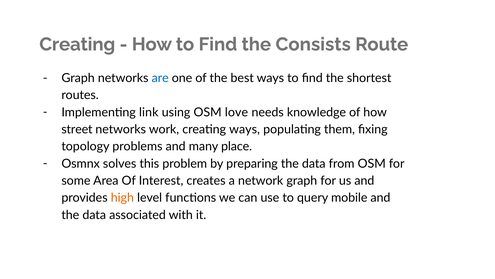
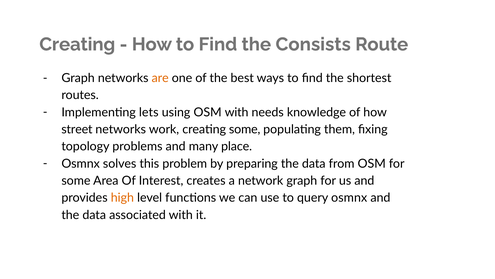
are colour: blue -> orange
link: link -> lets
OSM love: love -> with
creating ways: ways -> some
query mobile: mobile -> osmnx
